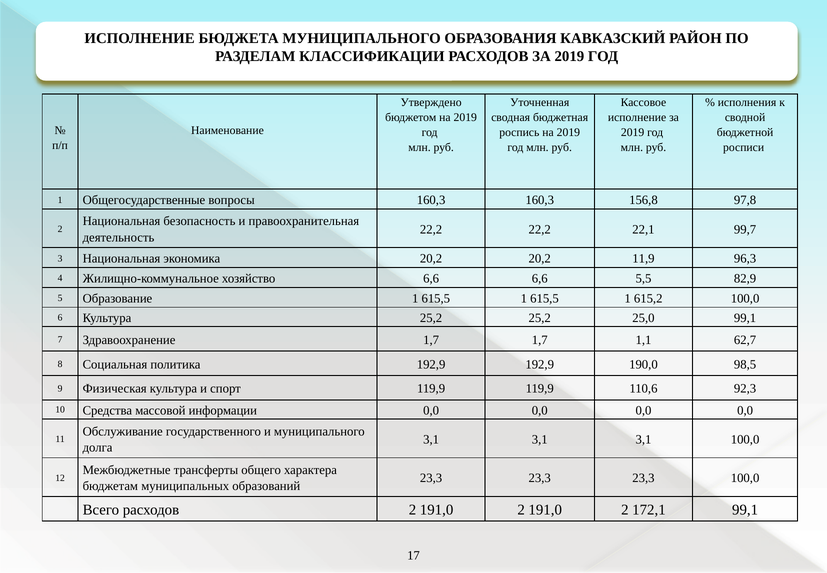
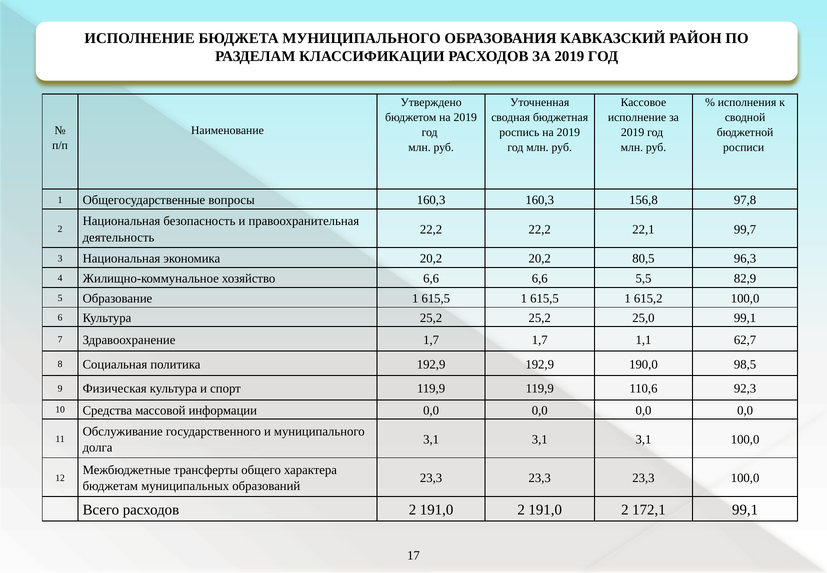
11,9: 11,9 -> 80,5
